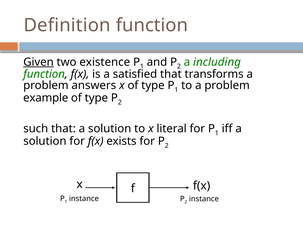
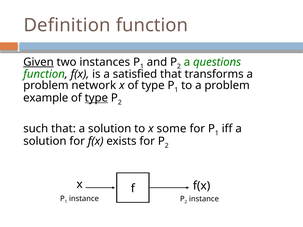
existence: existence -> instances
including: including -> questions
answers: answers -> network
type at (96, 98) underline: none -> present
literal: literal -> some
